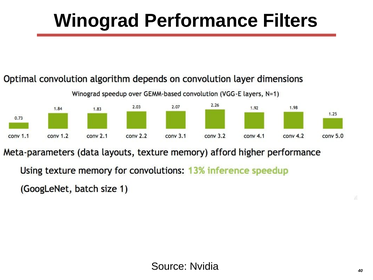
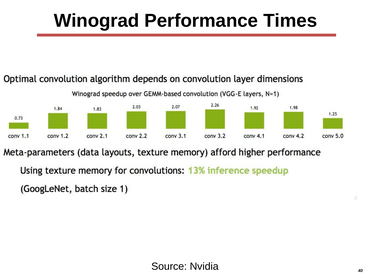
Filters: Filters -> Times
